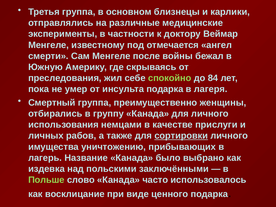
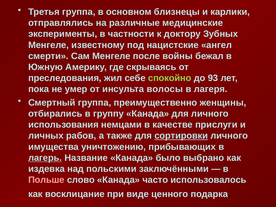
Веймар: Веймар -> Зубных
отмечается: отмечается -> нацистские
84: 84 -> 93
инсульта подарка: подарка -> волосы
лагерь underline: none -> present
Польше colour: light green -> pink
